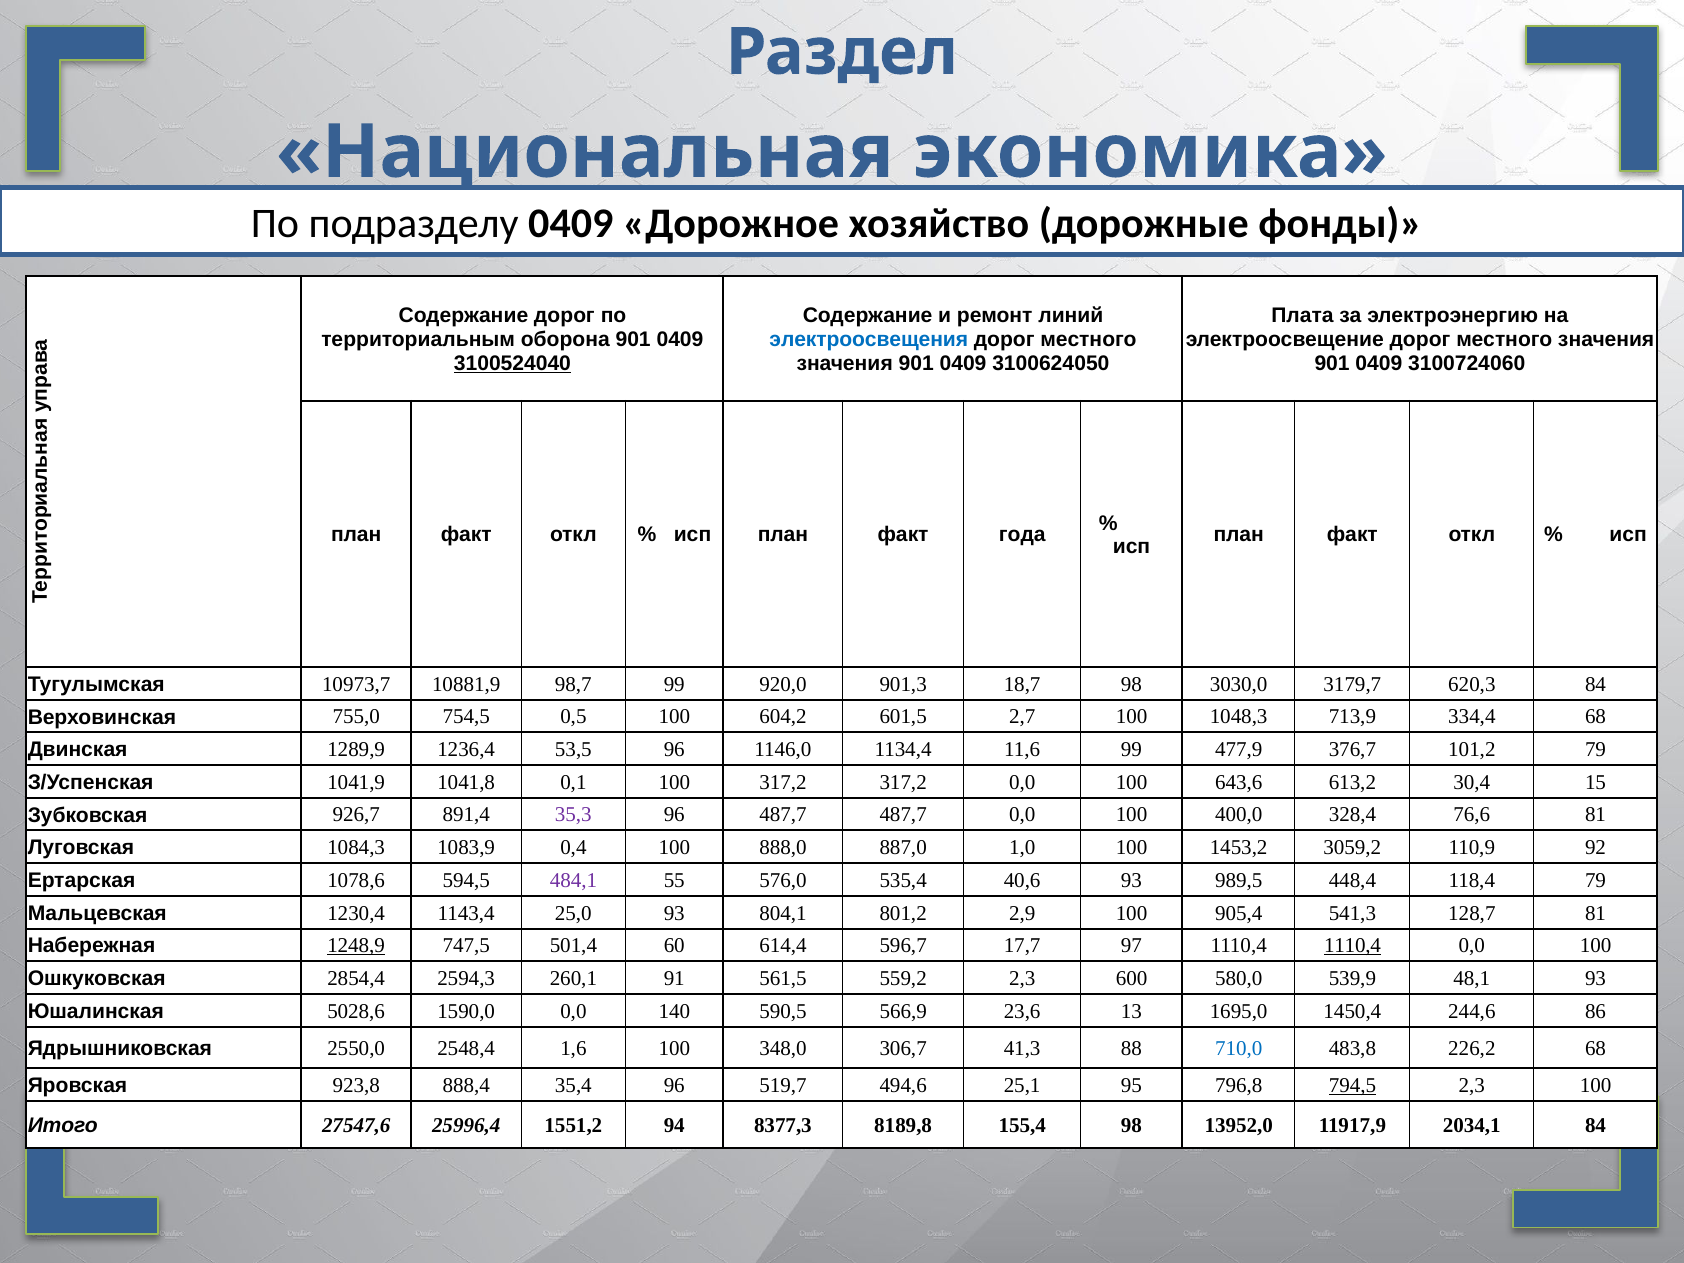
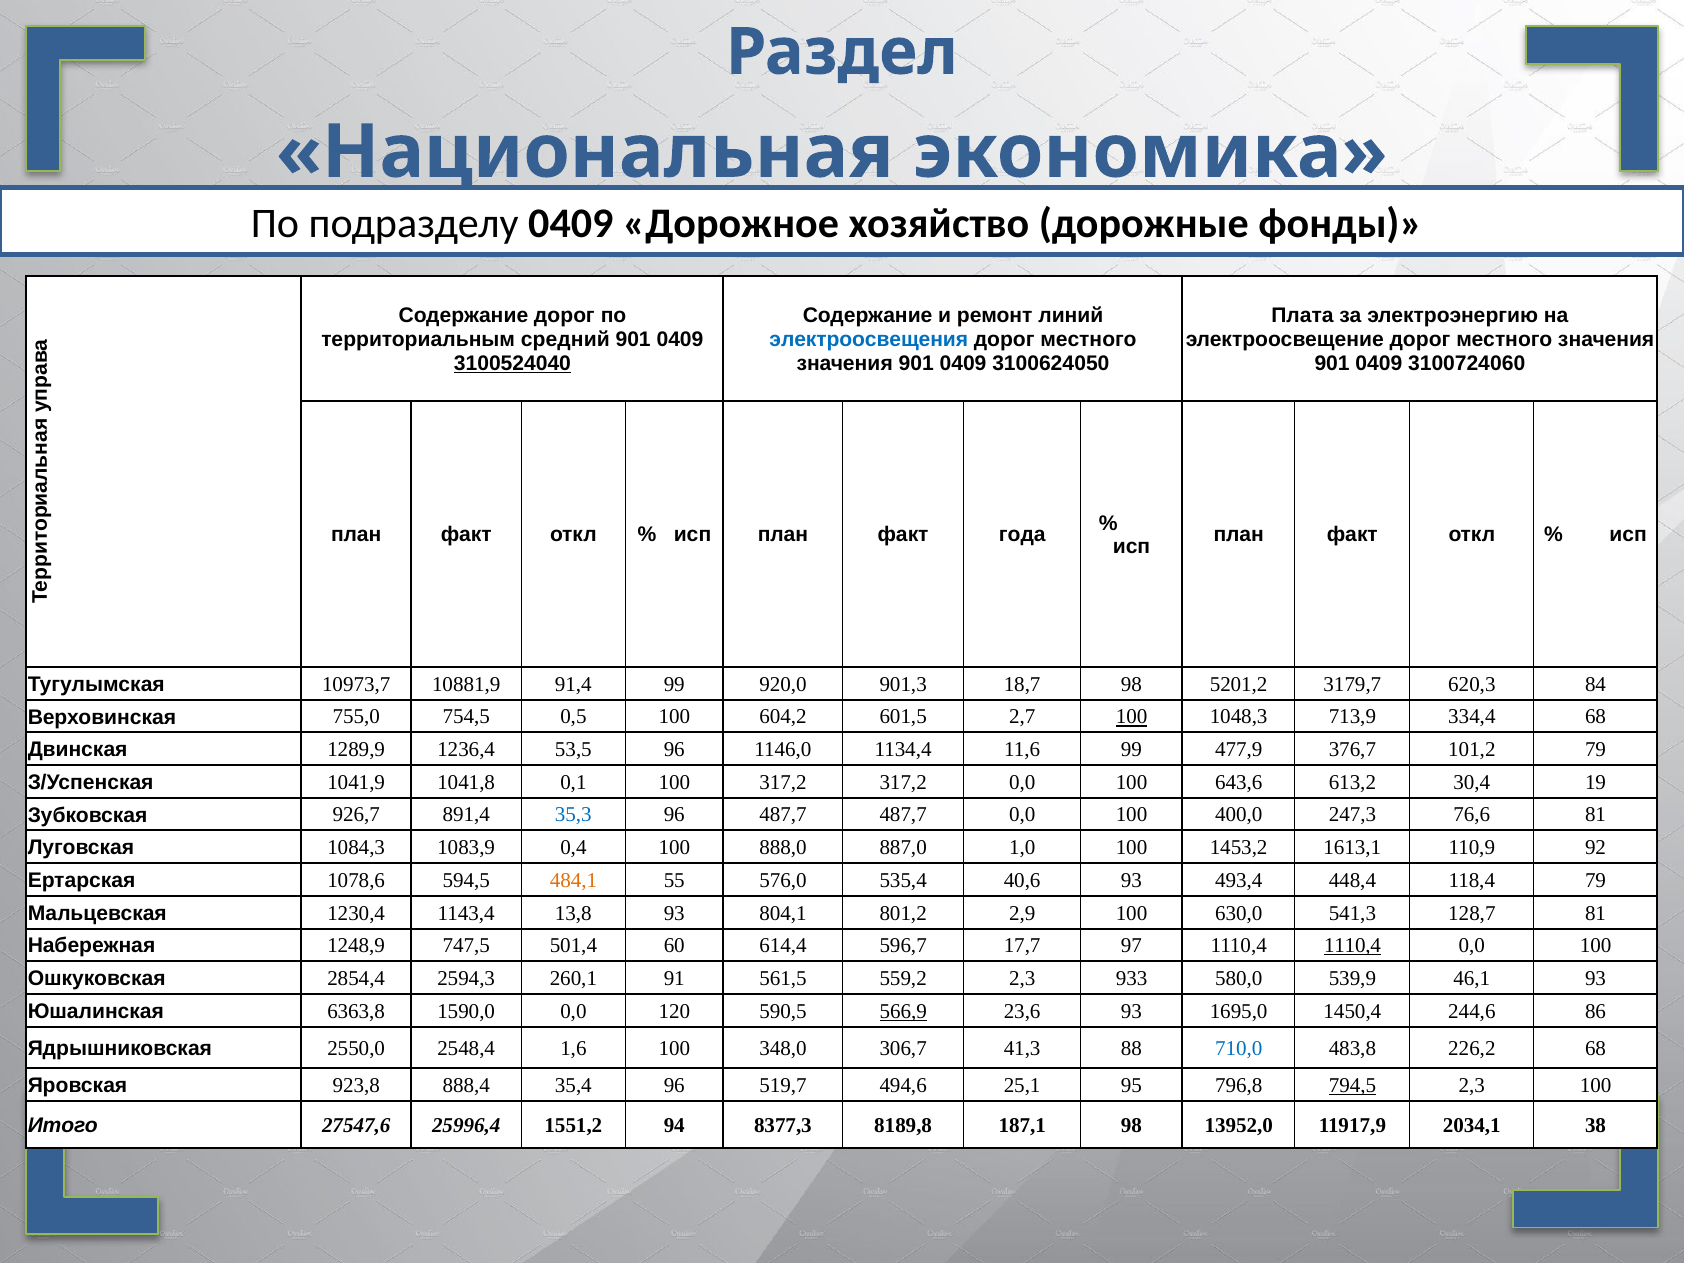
оборона: оборона -> средний
98,7: 98,7 -> 91,4
3030,0: 3030,0 -> 5201,2
100 at (1132, 717) underline: none -> present
15: 15 -> 19
35,3 colour: purple -> blue
328,4: 328,4 -> 247,3
3059,2: 3059,2 -> 1613,1
484,1 colour: purple -> orange
989,5: 989,5 -> 493,4
25,0: 25,0 -> 13,8
905,4: 905,4 -> 630,0
1248,9 underline: present -> none
600: 600 -> 933
48,1: 48,1 -> 46,1
5028,6: 5028,6 -> 6363,8
140: 140 -> 120
566,9 underline: none -> present
23,6 13: 13 -> 93
155,4: 155,4 -> 187,1
2034,1 84: 84 -> 38
